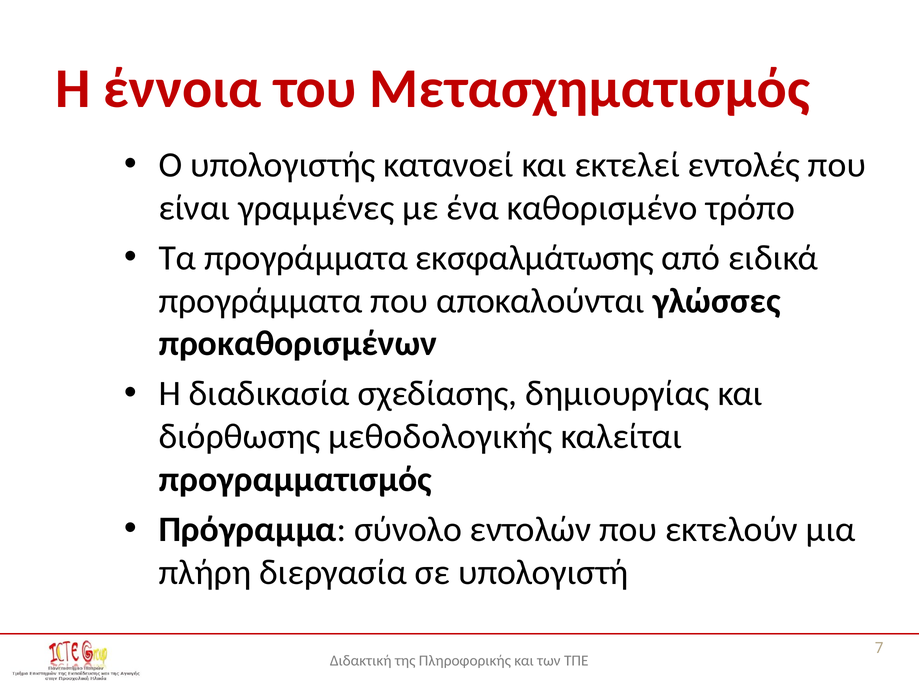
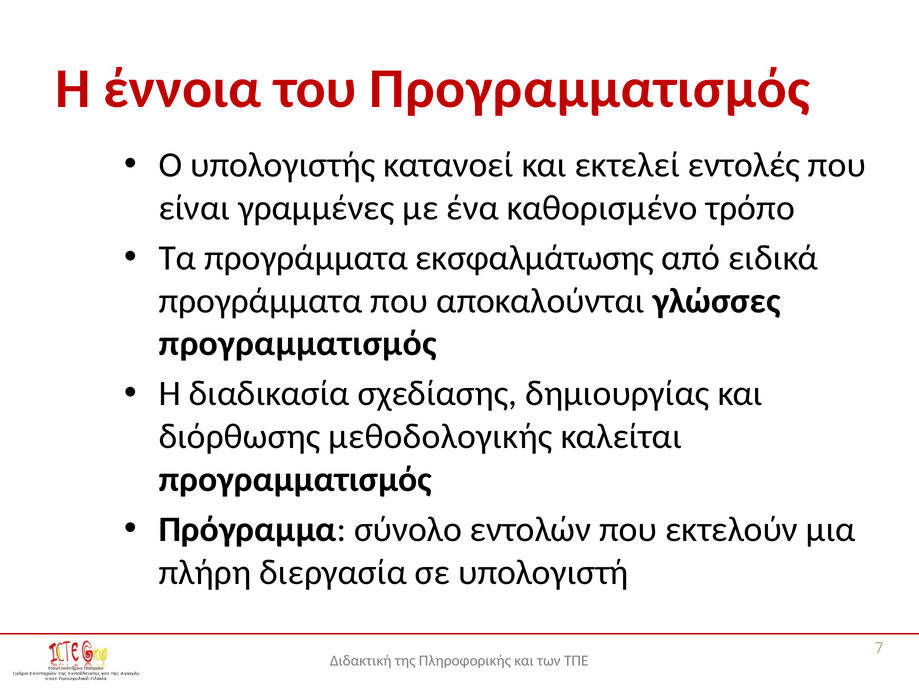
του Μετασχηματισμός: Μετασχηματισμός -> Προγραμματισμός
προκαθορισμένων at (298, 344): προκαθορισμένων -> προγραμματισμός
